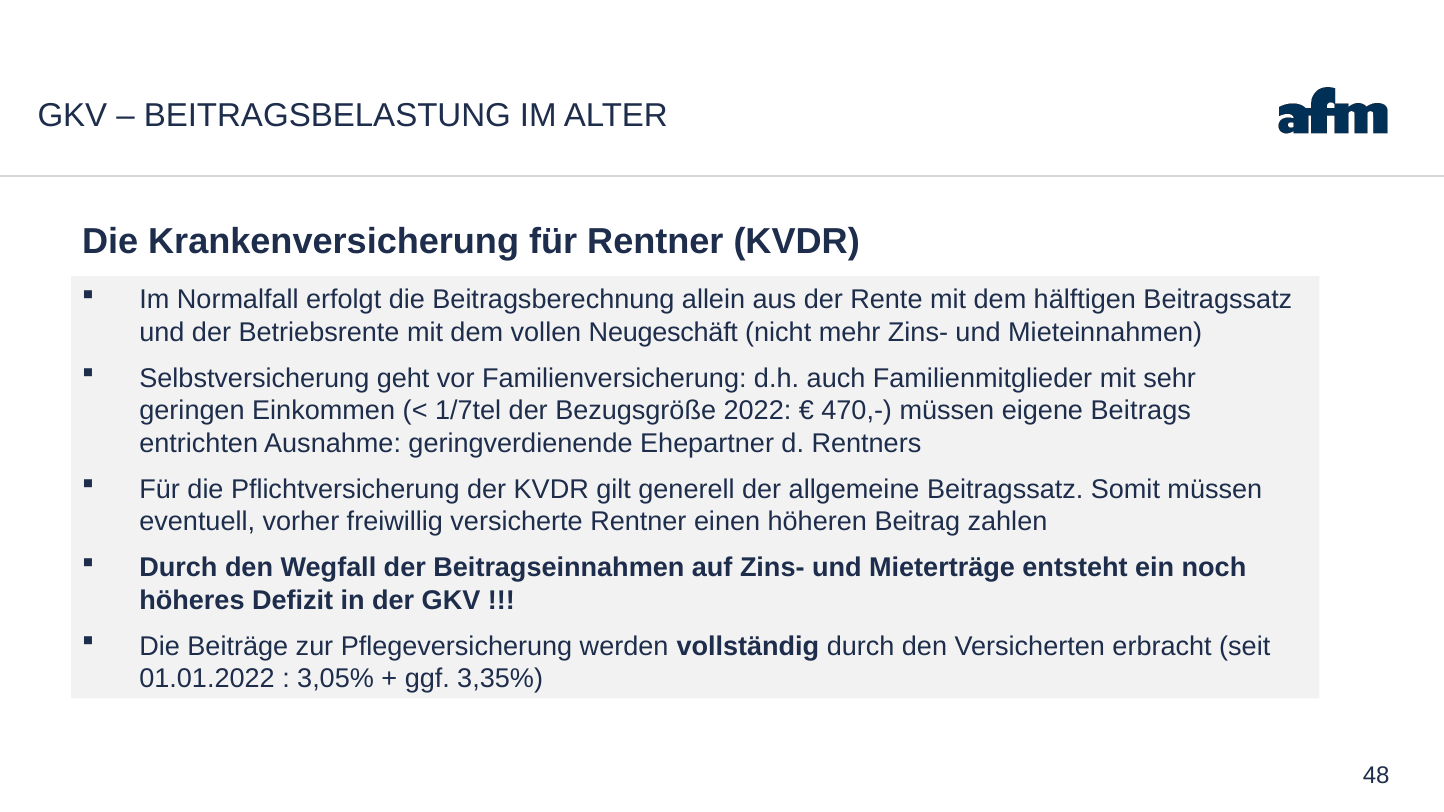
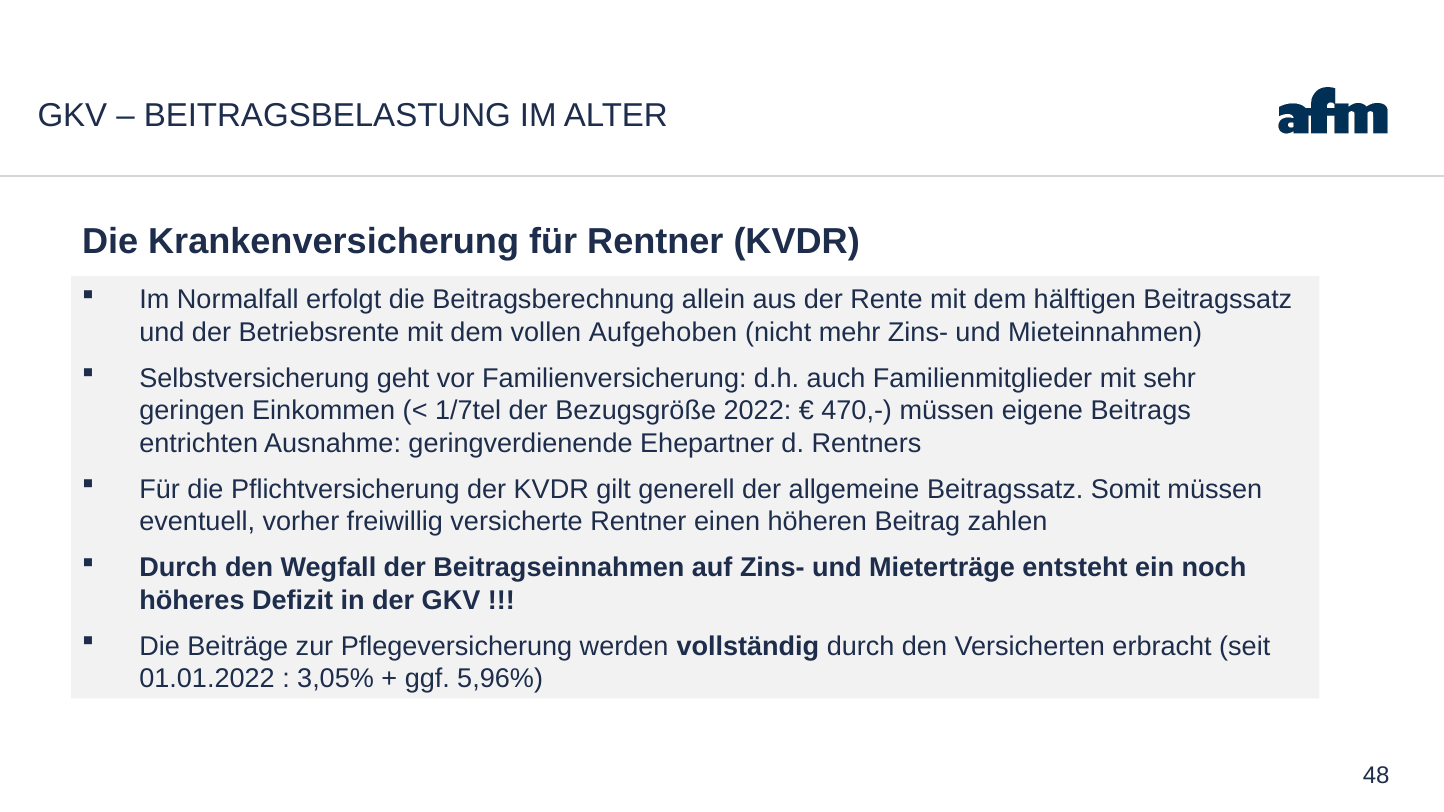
Neugeschäft: Neugeschäft -> Aufgehoben
3,35%: 3,35% -> 5,96%
